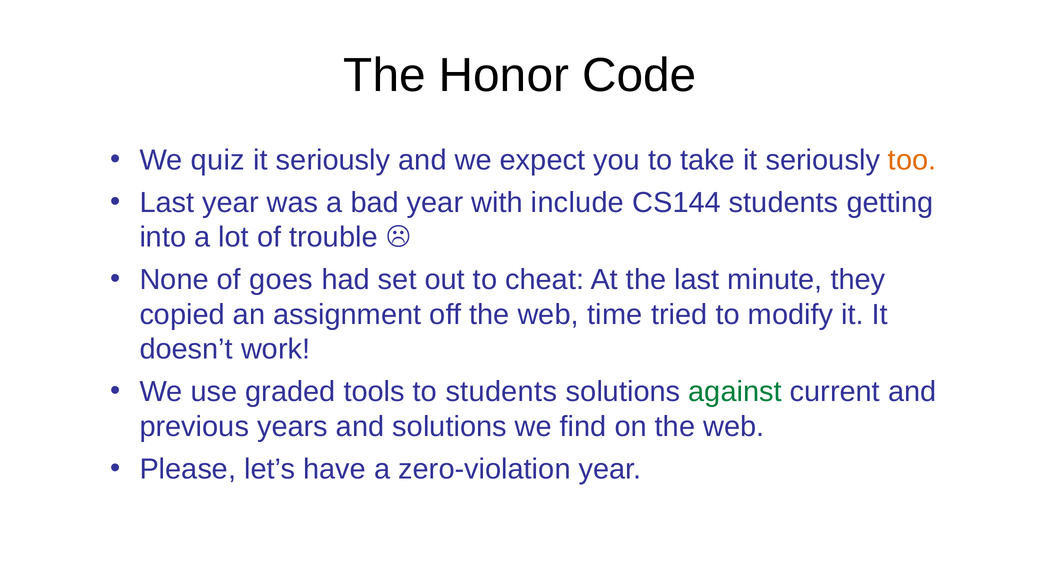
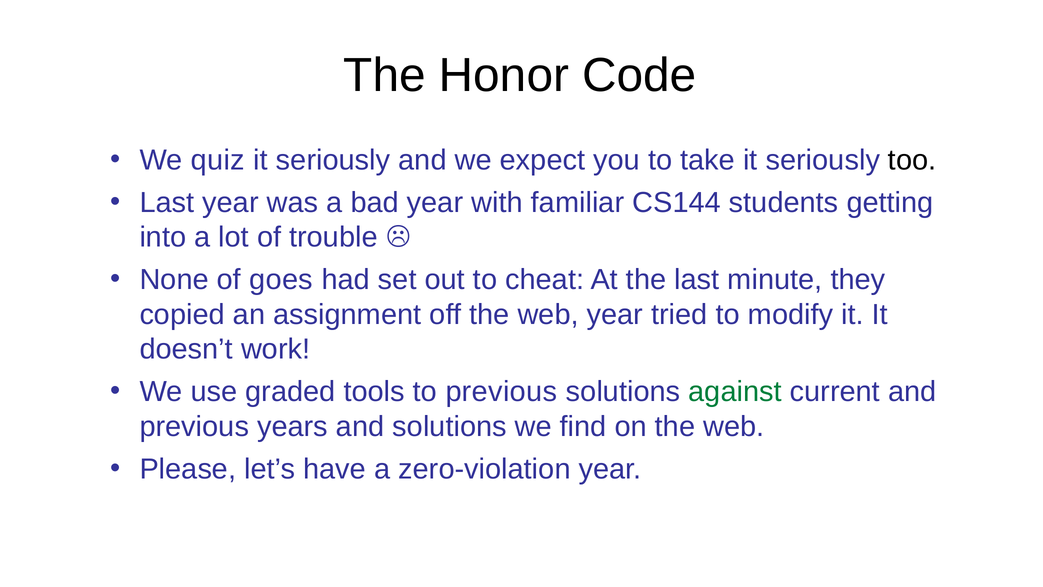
too colour: orange -> black
include: include -> familiar
web time: time -> year
to students: students -> previous
